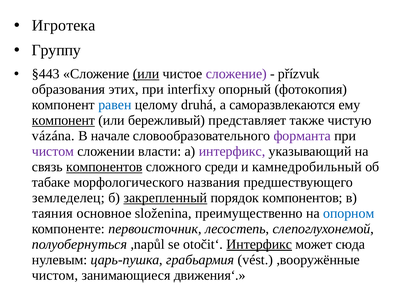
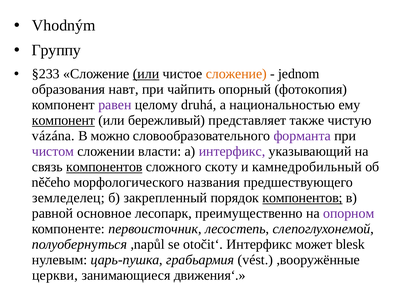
Игротека: Игротека -> Vhodným
§443: §443 -> §233
сложение at (236, 74) colour: purple -> orange
přízvuk: přízvuk -> jednom
этих: этих -> навт
interfixy: interfixy -> чайпить
равен colour: blue -> purple
саморазвлекаются: саморазвлекаются -> национальностью
начале: начале -> можно
среди: среди -> скоту
табаке: табаке -> něčeho
закрепленный underline: present -> none
компонентов at (302, 198) underline: none -> present
таяния: таяния -> равной
složenina: složenina -> лесопарк
опорном colour: blue -> purple
Интерфикс at (259, 245) underline: present -> none
сюда: сюда -> blesk
чистом at (55, 276): чистом -> церкви
